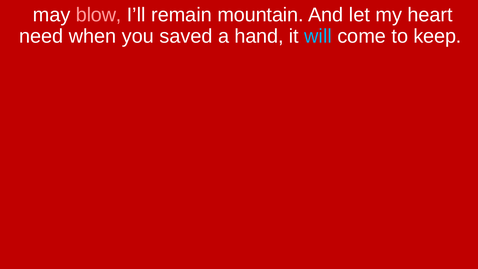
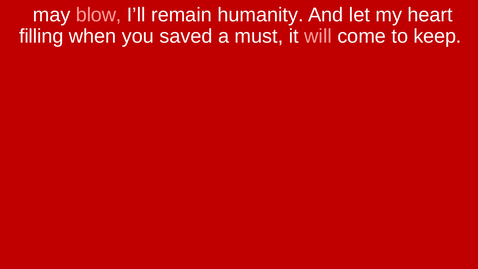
mountain: mountain -> humanity
need: need -> filling
hand: hand -> must
will colour: light blue -> pink
